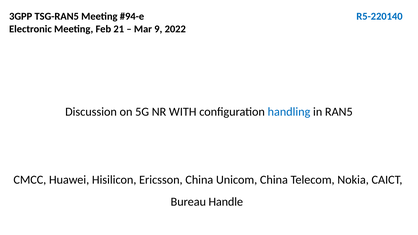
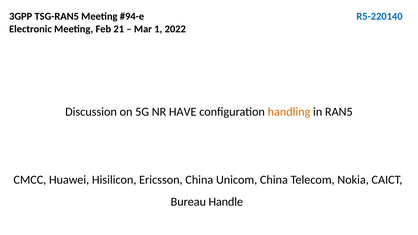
9: 9 -> 1
WITH: WITH -> HAVE
handling colour: blue -> orange
